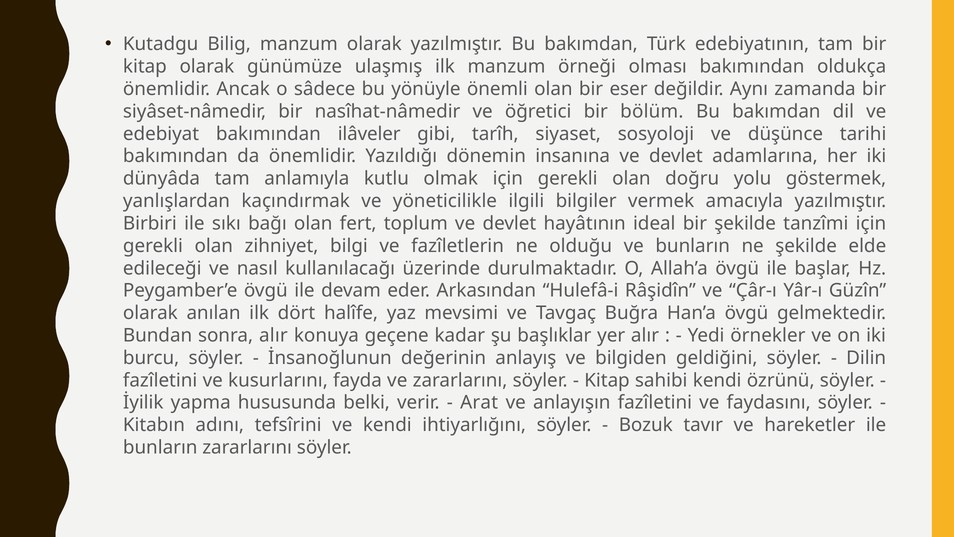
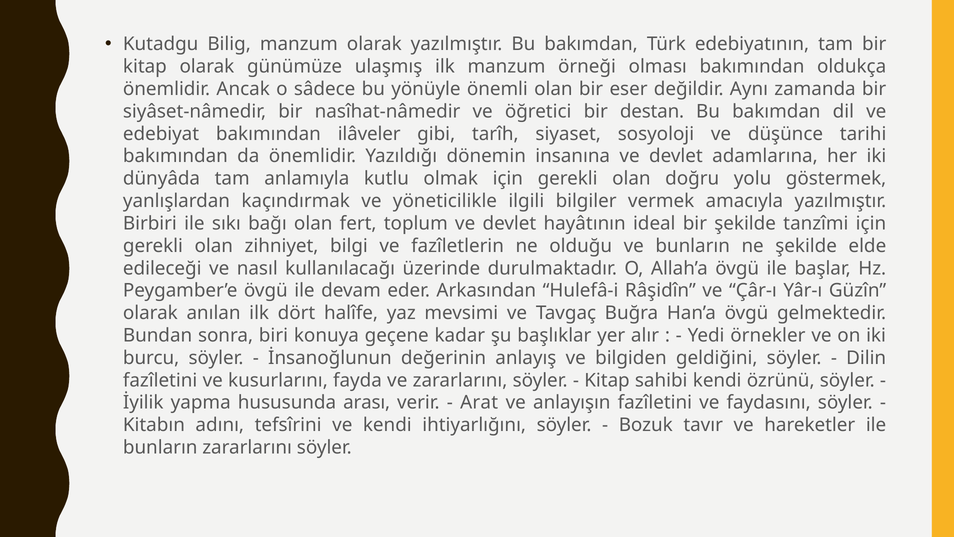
bölüm: bölüm -> destan
sonra alır: alır -> biri
belki: belki -> arası
